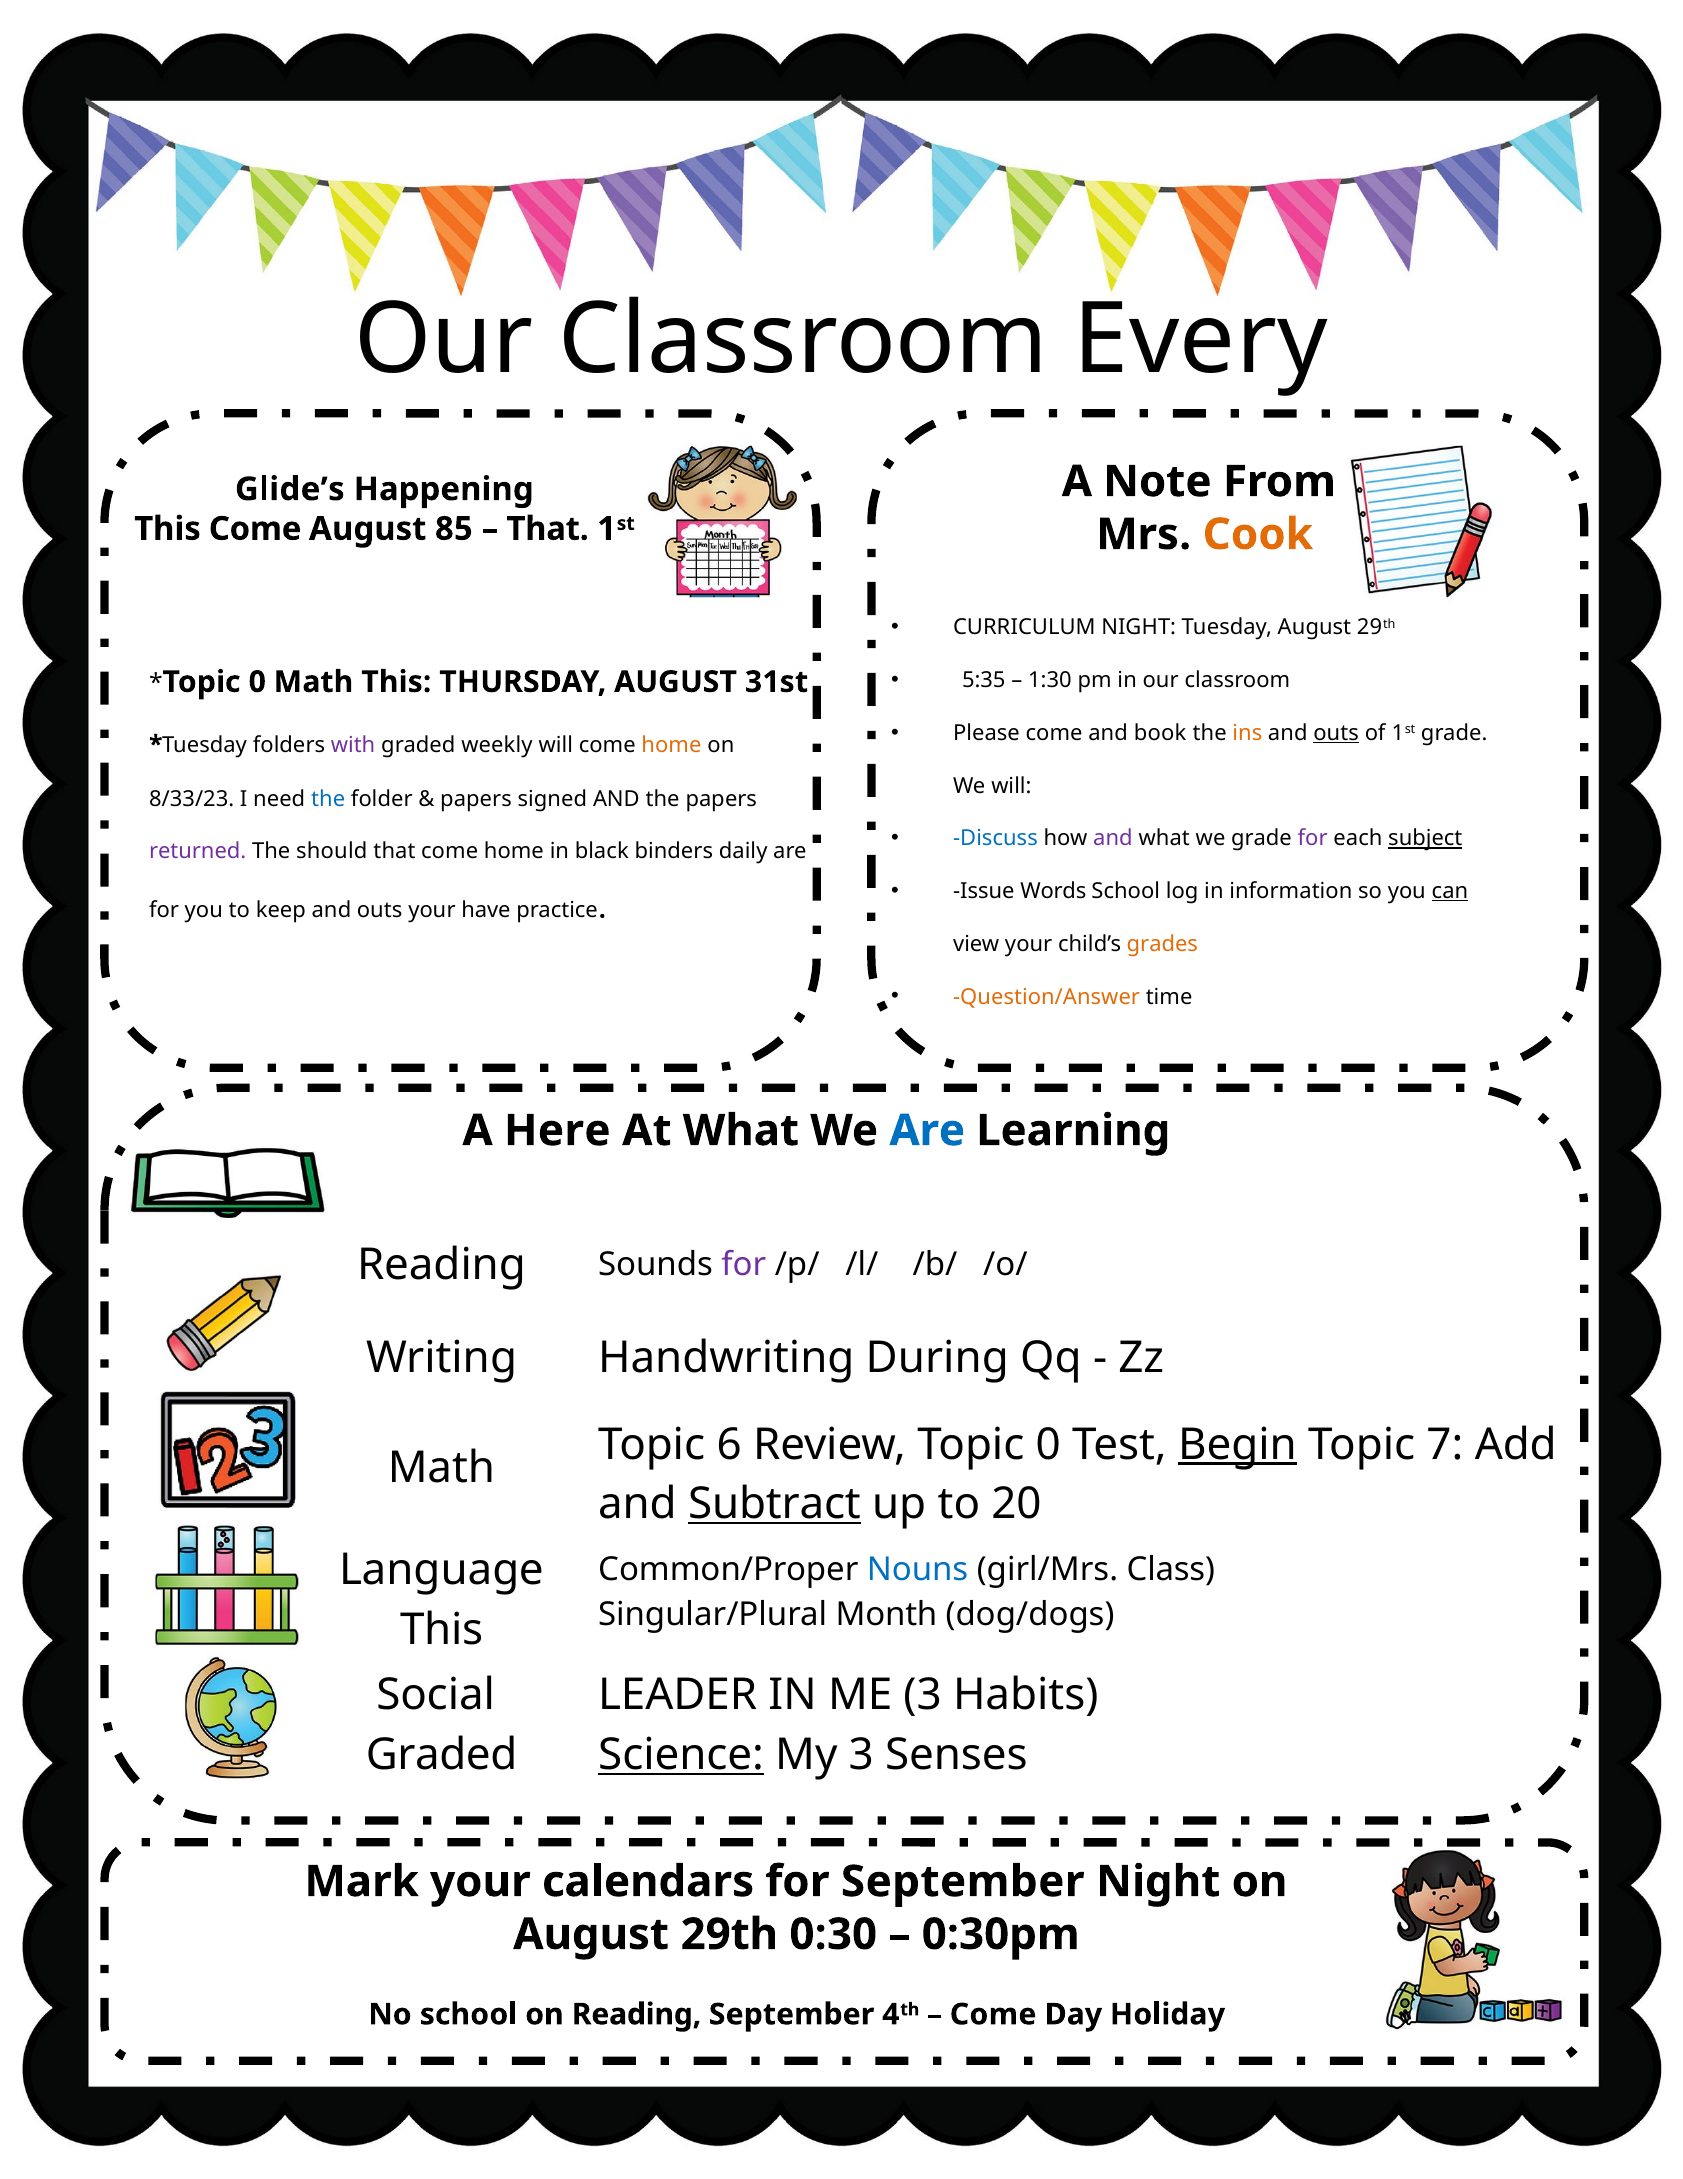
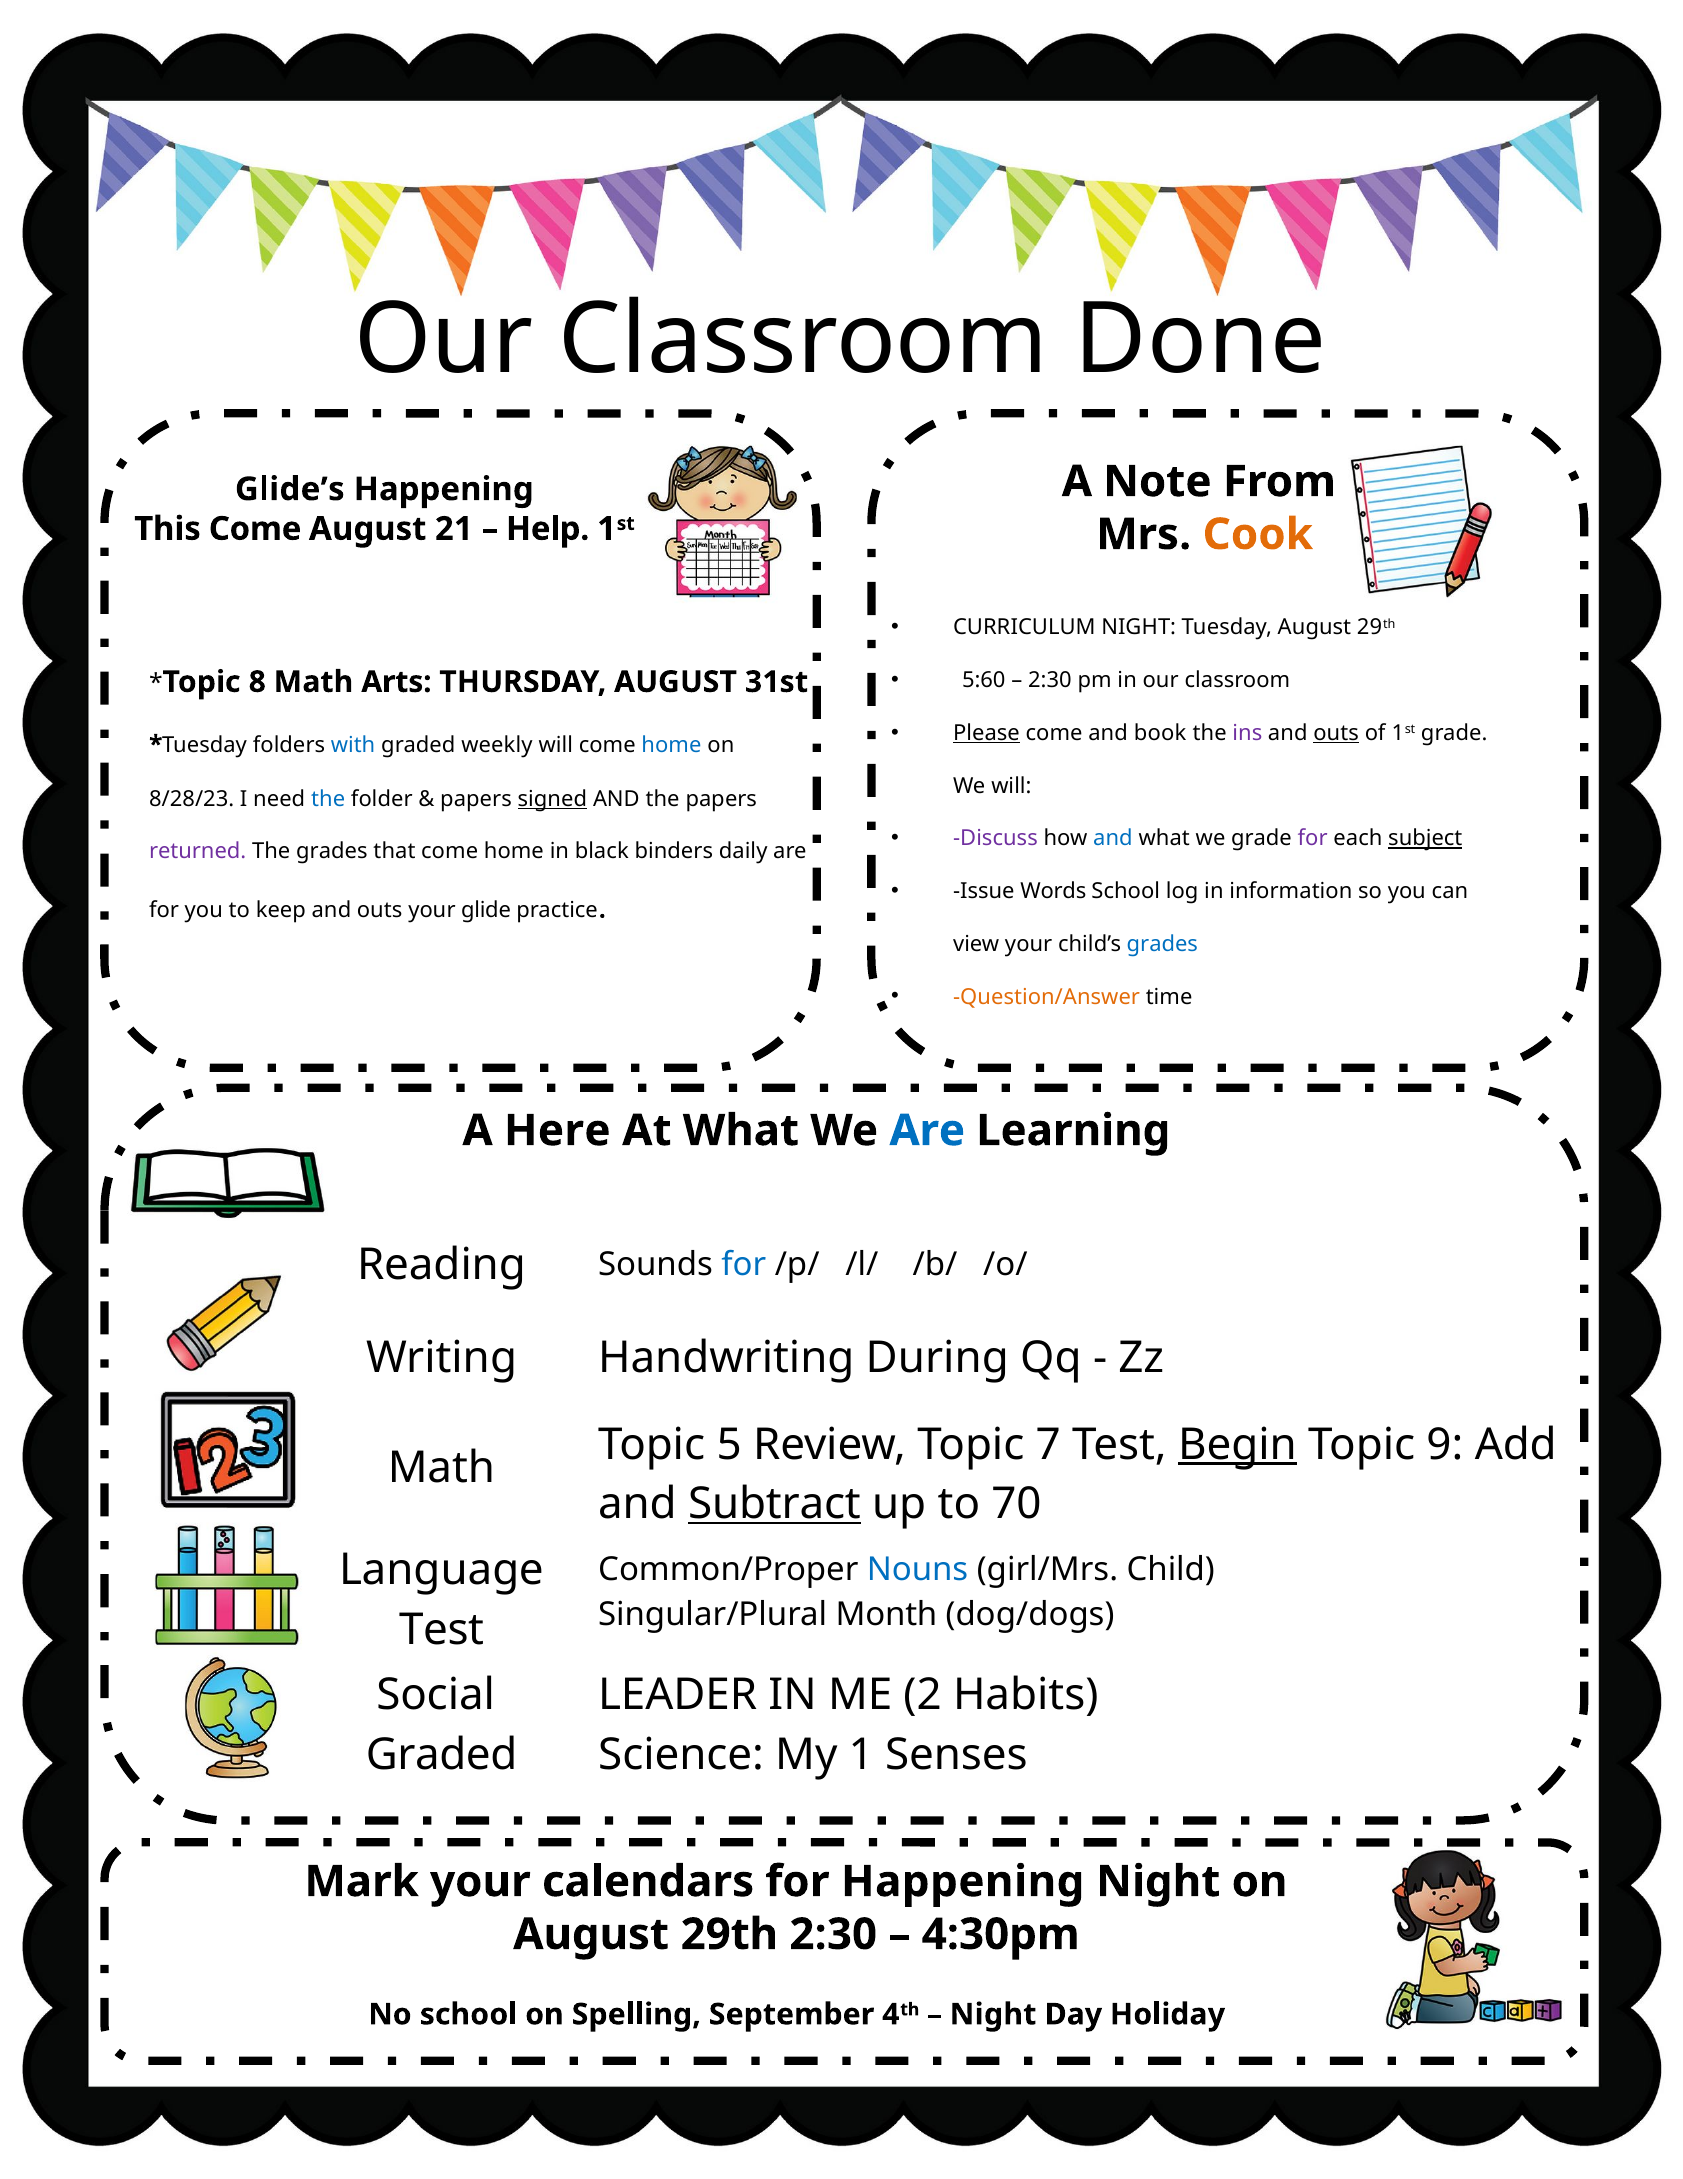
Every: Every -> Done
85: 85 -> 21
That at (548, 529): That -> Help
5:35: 5:35 -> 5:60
1:30 at (1050, 680): 1:30 -> 2:30
0 at (257, 682): 0 -> 8
Math This: This -> Arts
Please underline: none -> present
ins colour: orange -> purple
with colour: purple -> blue
home at (671, 745) colour: orange -> blue
8/33/23: 8/33/23 -> 8/28/23
signed underline: none -> present
Discuss colour: blue -> purple
and at (1113, 838) colour: purple -> blue
The should: should -> grades
can underline: present -> none
have: have -> glide
grades at (1162, 944) colour: orange -> blue
for at (744, 1264) colour: purple -> blue
6: 6 -> 5
Topic 0: 0 -> 7
7: 7 -> 9
20: 20 -> 70
Class: Class -> Child
This at (442, 1629): This -> Test
ME 3: 3 -> 2
Science underline: present -> none
My 3: 3 -> 1
for September: September -> Happening
29th 0:30: 0:30 -> 2:30
0:30pm: 0:30pm -> 4:30pm
on Reading: Reading -> Spelling
Come at (993, 2014): Come -> Night
